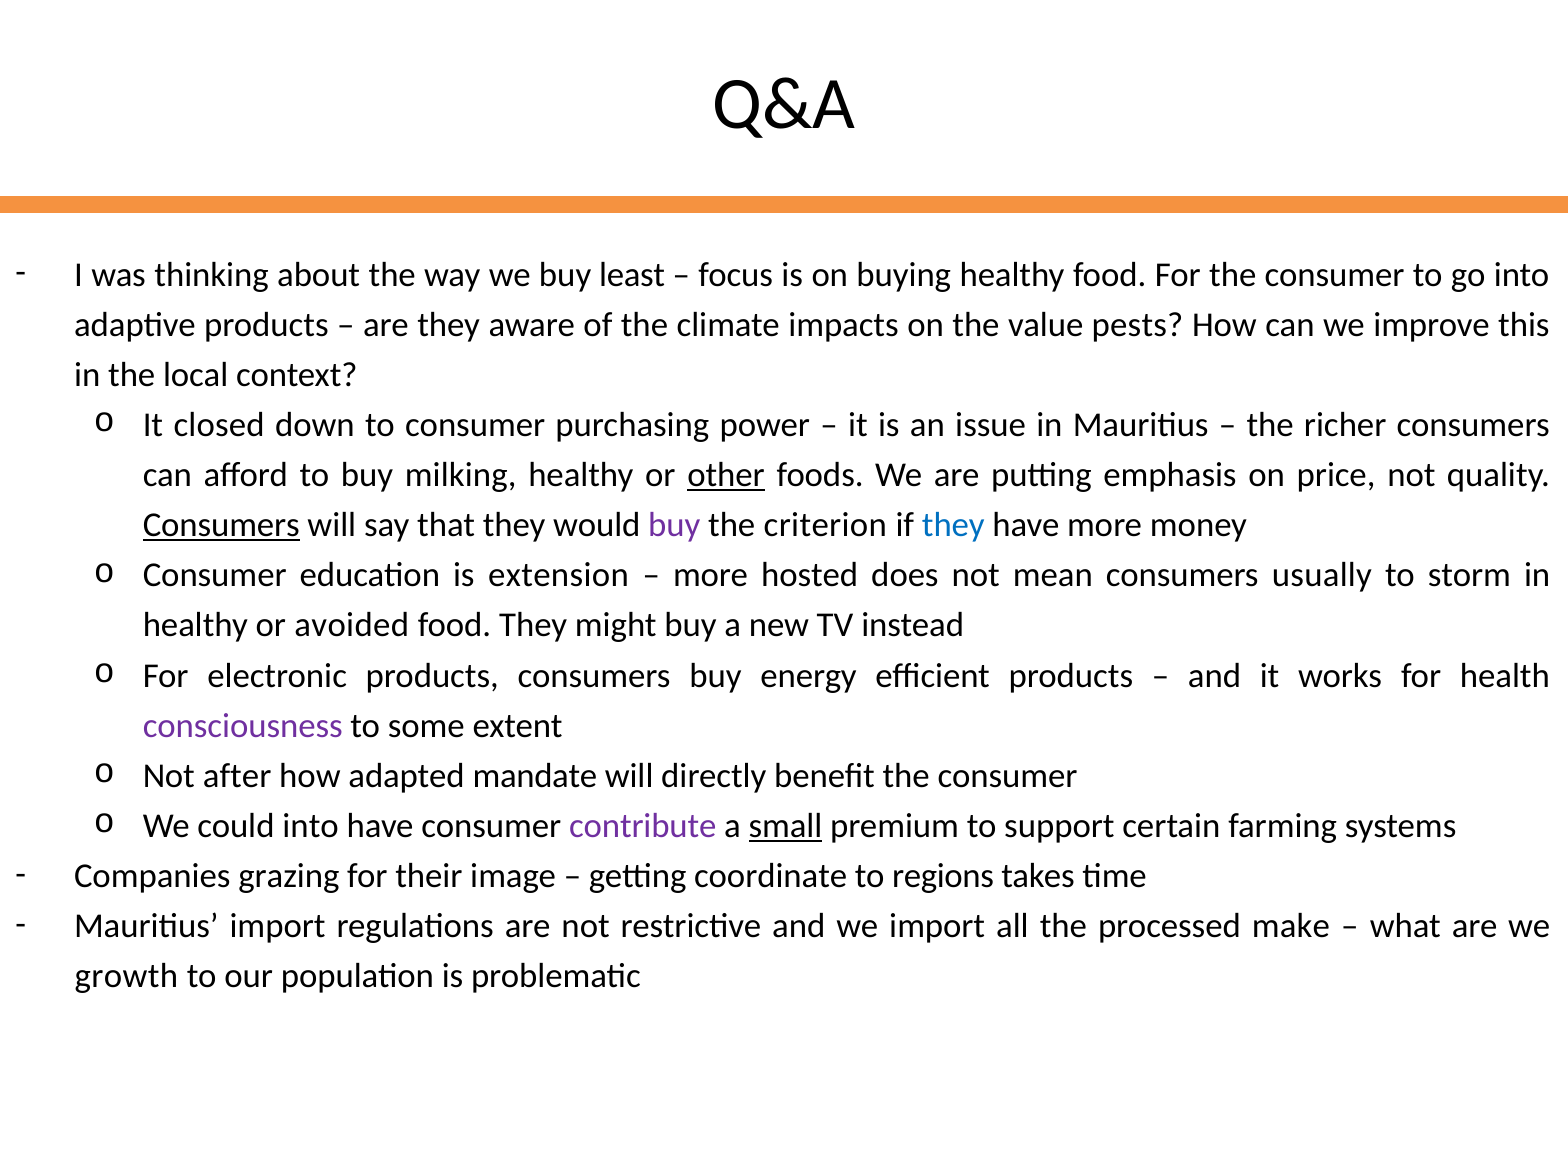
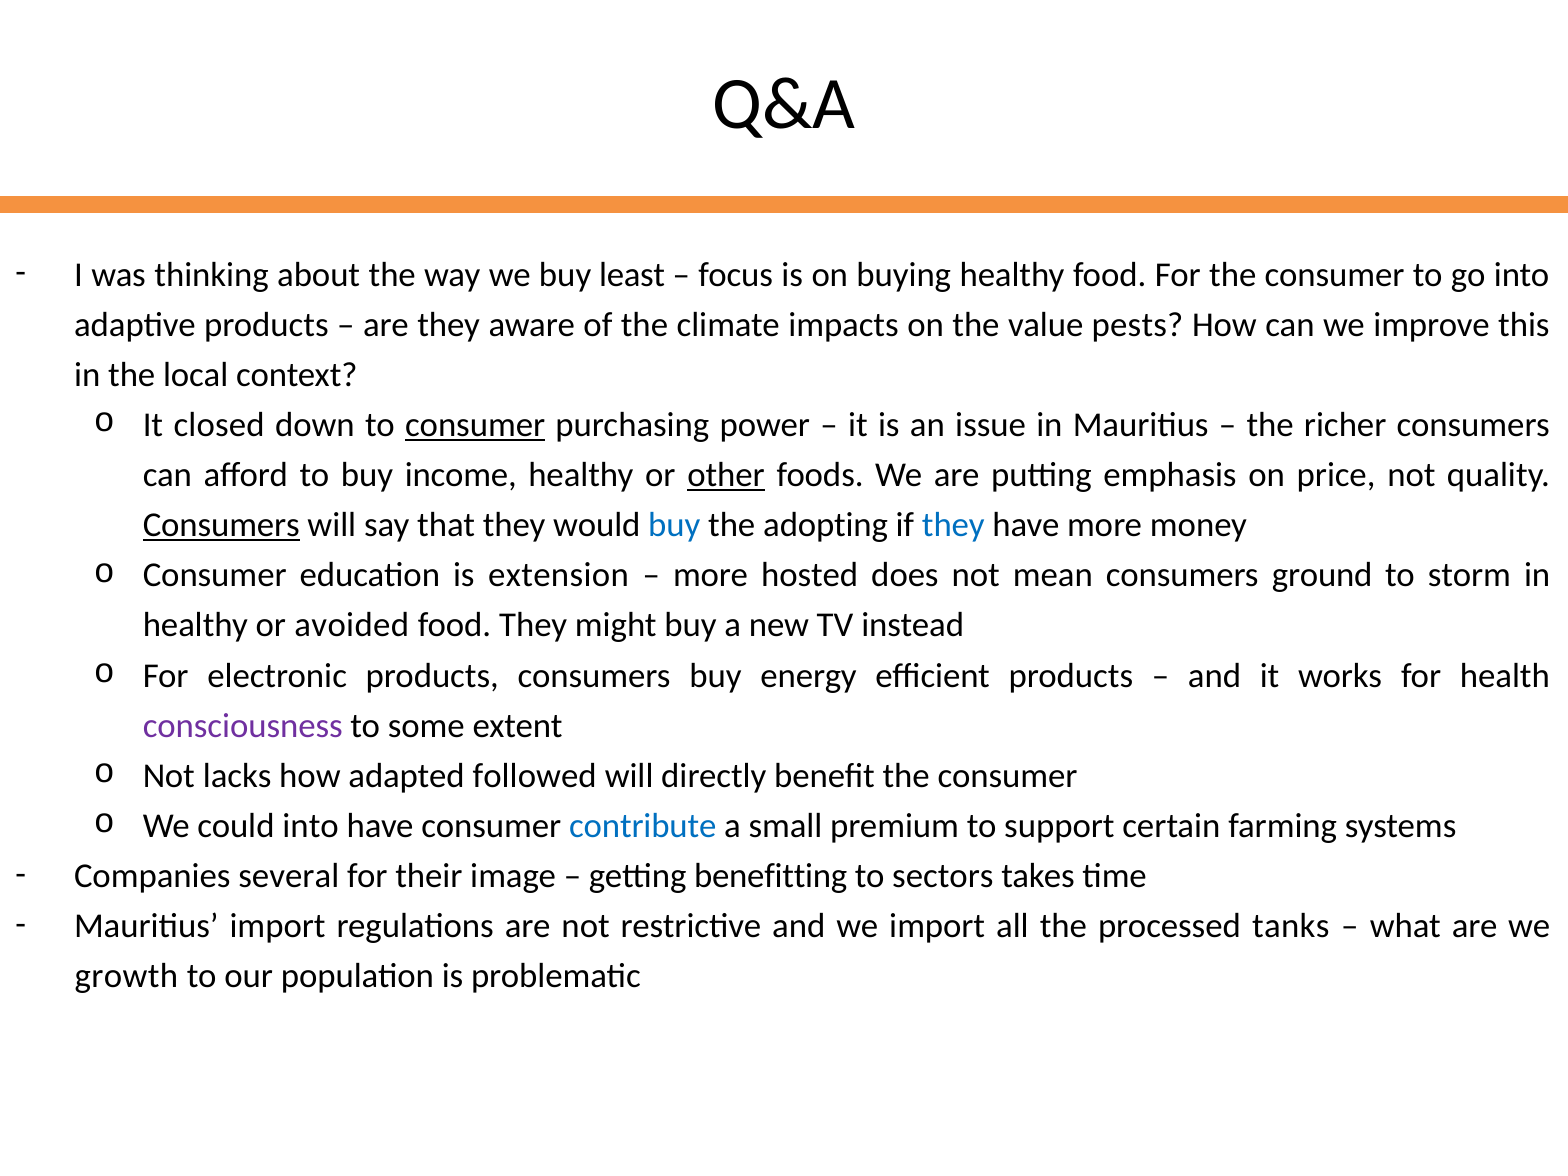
consumer at (475, 425) underline: none -> present
milking: milking -> income
buy at (674, 525) colour: purple -> blue
criterion: criterion -> adopting
usually: usually -> ground
after: after -> lacks
mandate: mandate -> followed
contribute colour: purple -> blue
small underline: present -> none
grazing: grazing -> several
coordinate: coordinate -> benefitting
regions: regions -> sectors
make: make -> tanks
